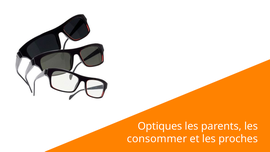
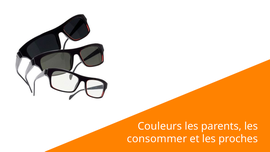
Optiques: Optiques -> Couleurs
